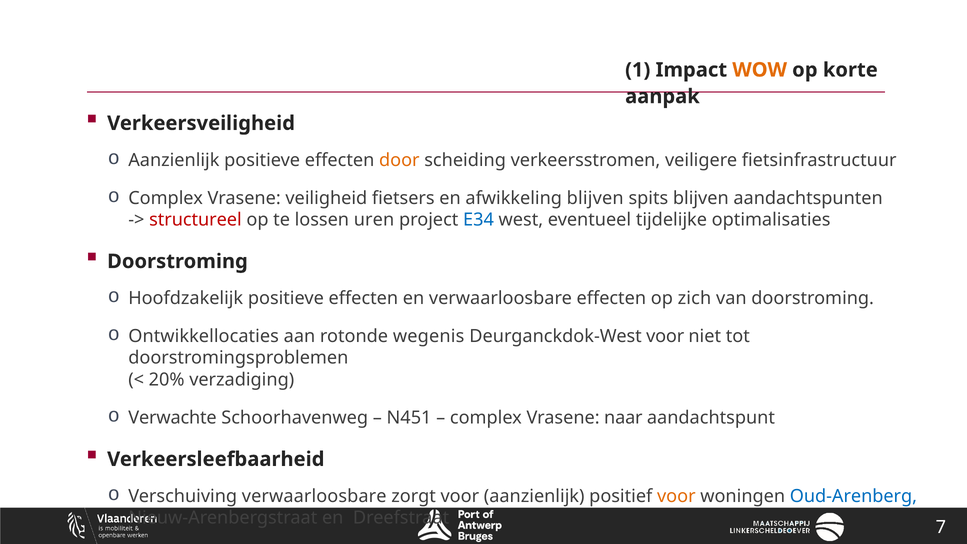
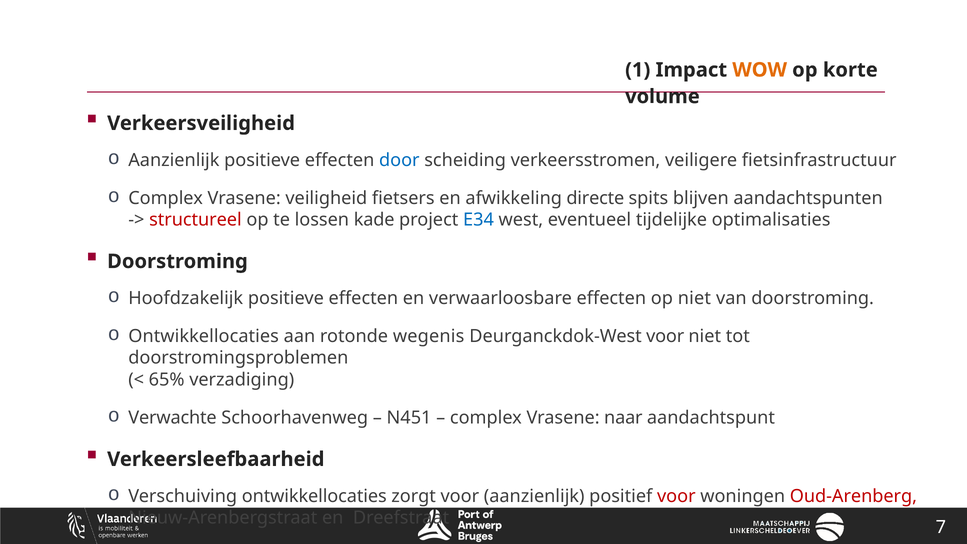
aanpak: aanpak -> volume
door colour: orange -> blue
afwikkeling blijven: blijven -> directe
uren: uren -> kade
op zich: zich -> niet
20%: 20% -> 65%
Verschuiving verwaarloosbare: verwaarloosbare -> ontwikkellocaties
voor at (676, 496) colour: orange -> red
Oud-Arenberg colour: blue -> red
